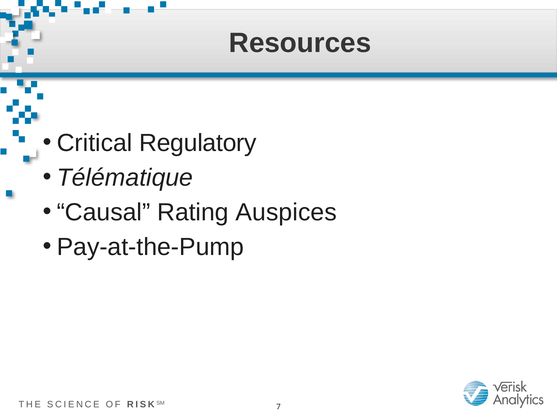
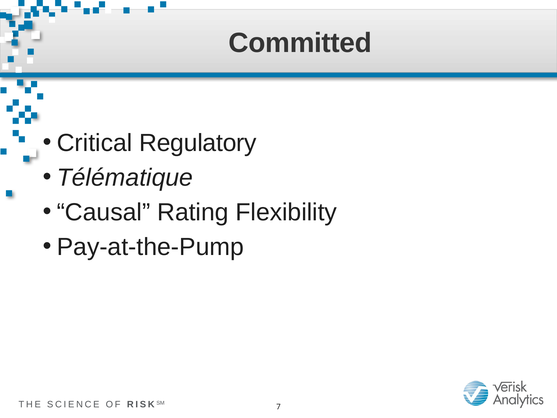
Resources: Resources -> Committed
Auspices: Auspices -> Flexibility
